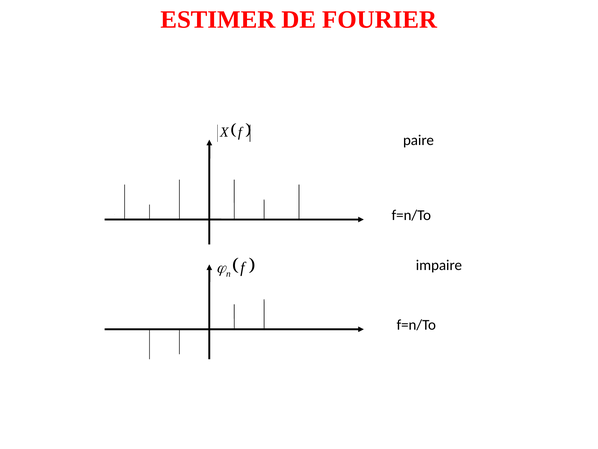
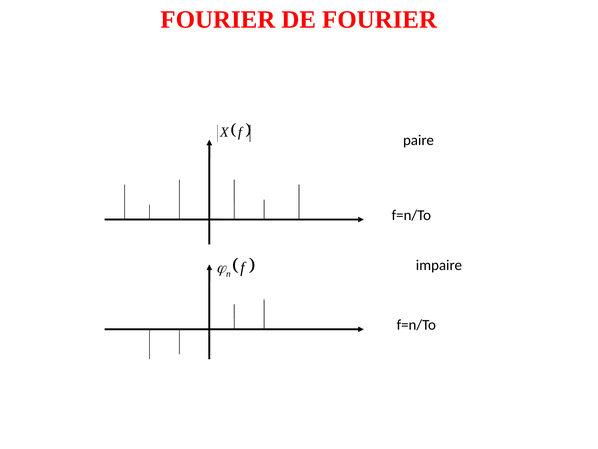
ESTIMER at (218, 20): ESTIMER -> FOURIER
